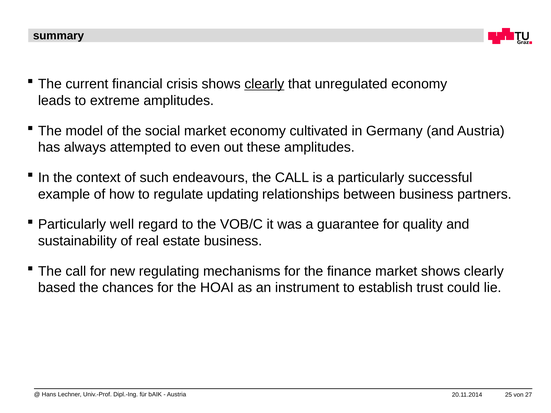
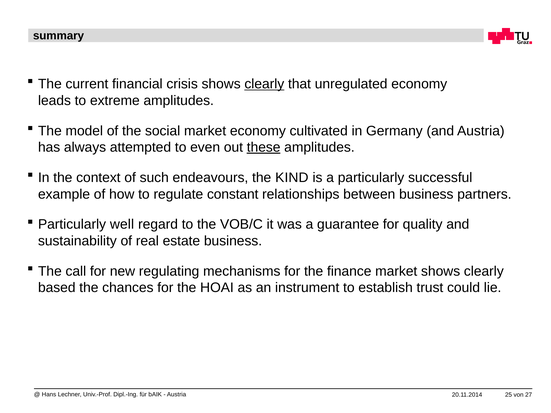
these underline: none -> present
endeavours the CALL: CALL -> KIND
updating: updating -> constant
